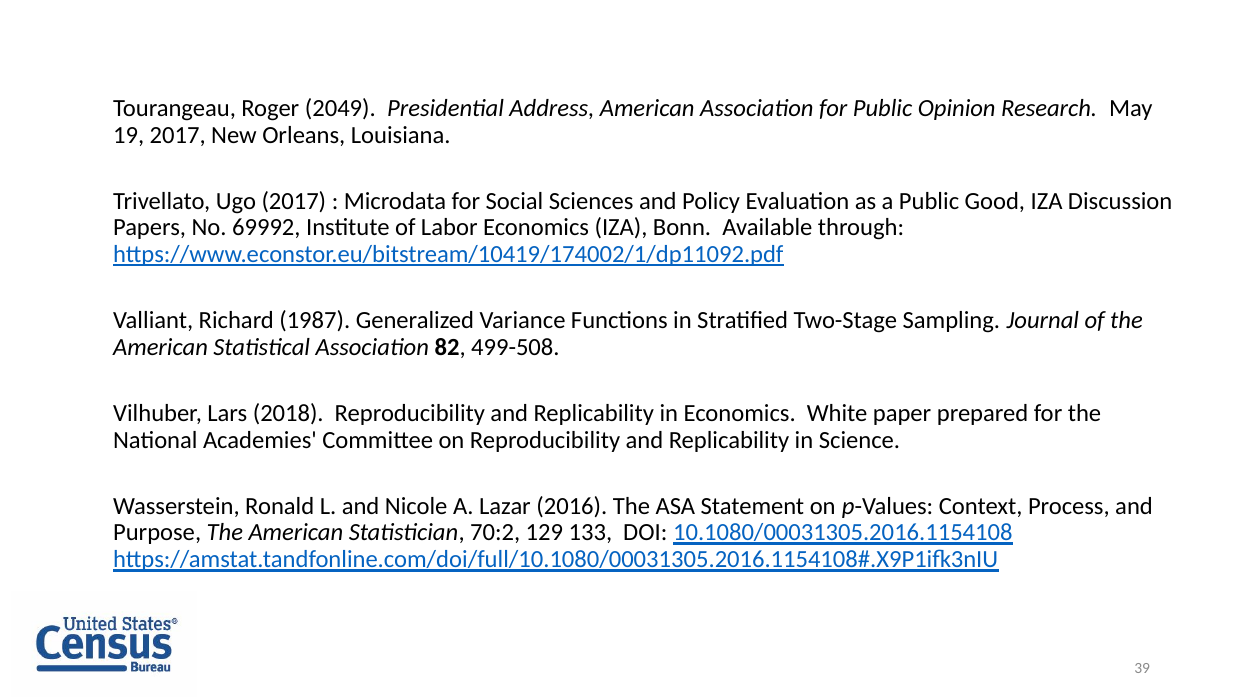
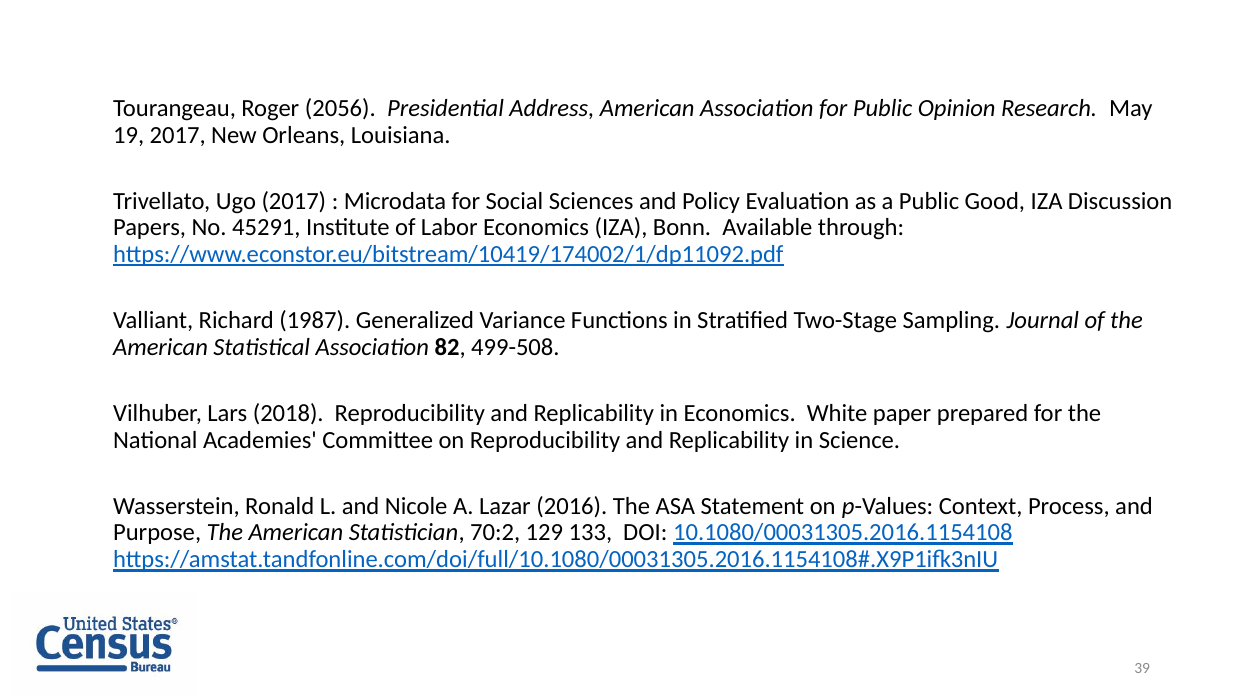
2049: 2049 -> 2056
69992: 69992 -> 45291
